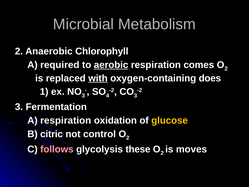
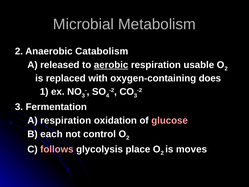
Chlorophyll: Chlorophyll -> Catabolism
required: required -> released
comes: comes -> usable
with underline: present -> none
glucose colour: yellow -> pink
citric: citric -> each
these: these -> place
